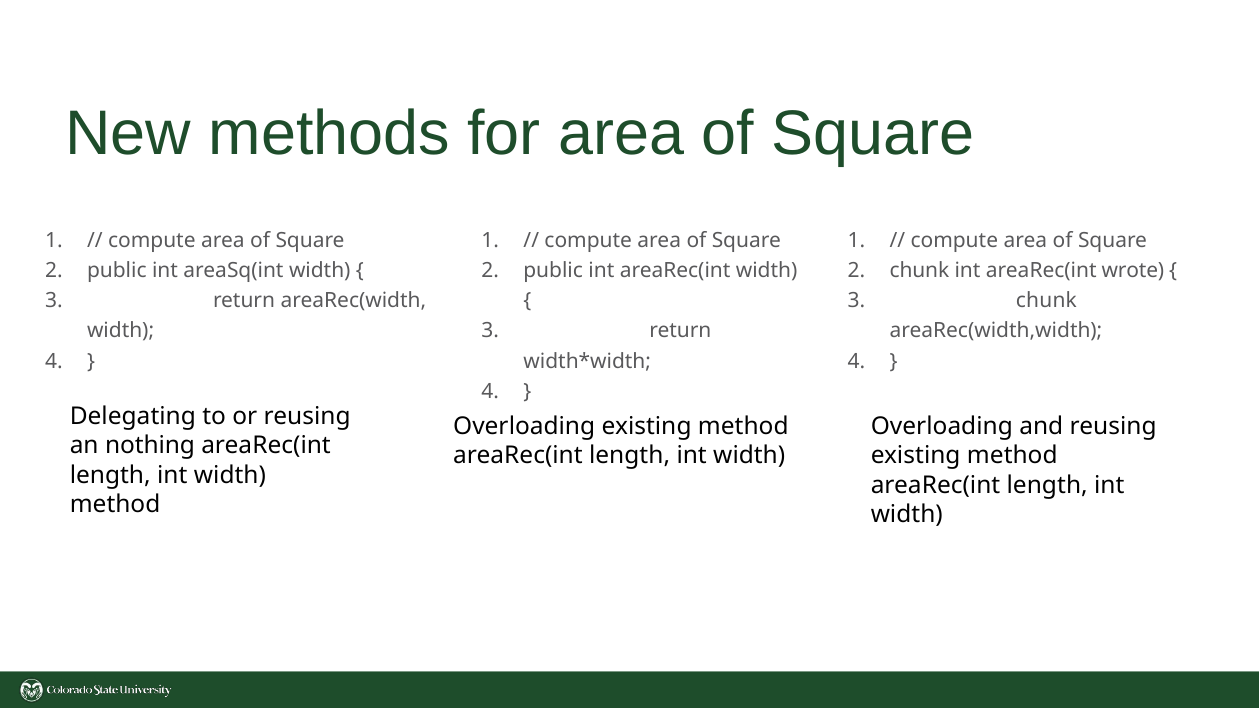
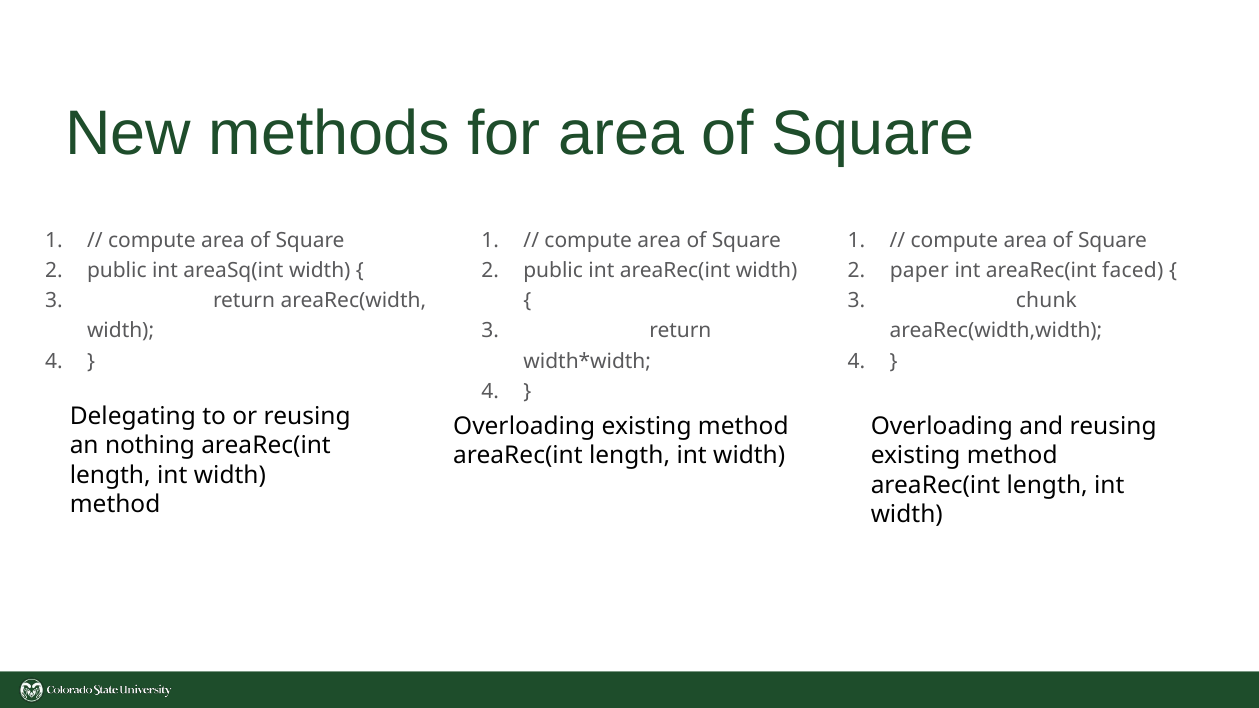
chunk at (919, 271): chunk -> paper
wrote: wrote -> faced
